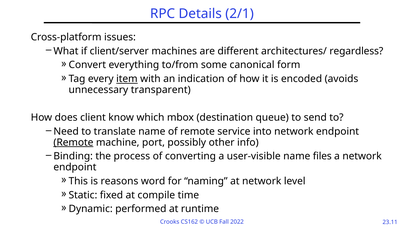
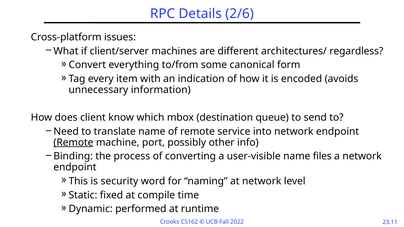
2/1: 2/1 -> 2/6
item underline: present -> none
transparent: transparent -> information
reasons: reasons -> security
